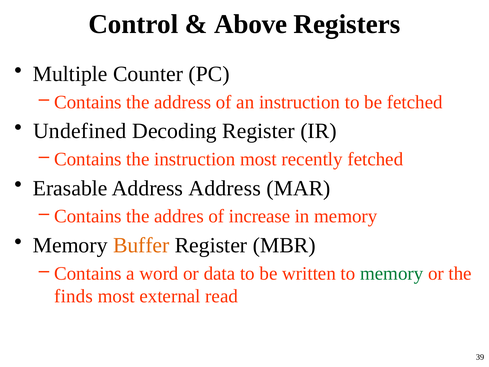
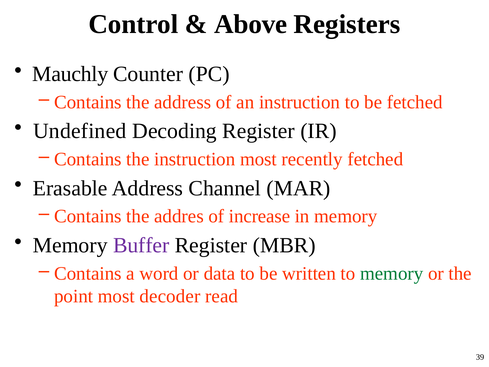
Multiple: Multiple -> Mauchly
Address Address: Address -> Channel
Buffer colour: orange -> purple
finds: finds -> point
external: external -> decoder
